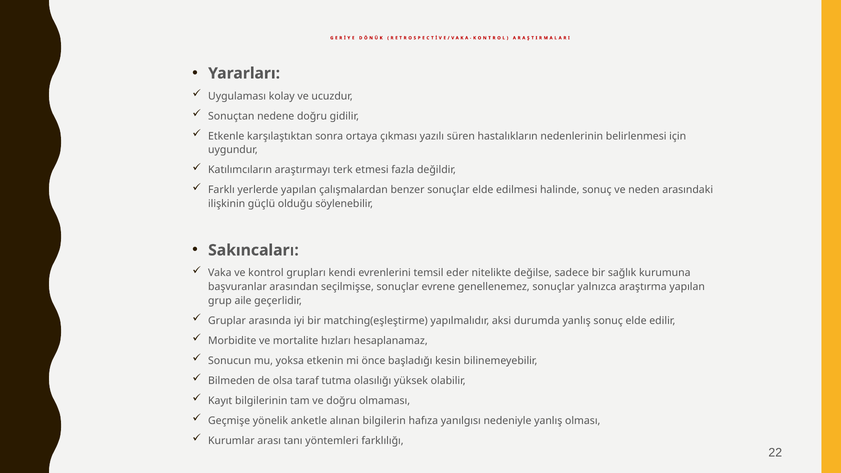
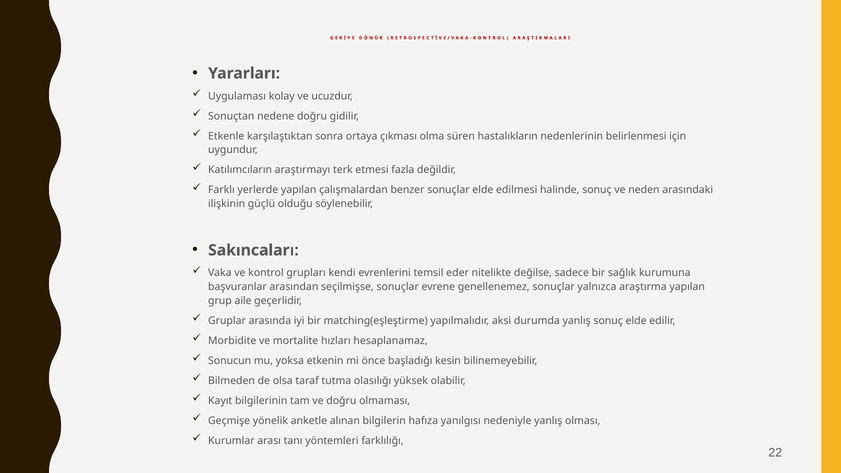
yazılı: yazılı -> olma
